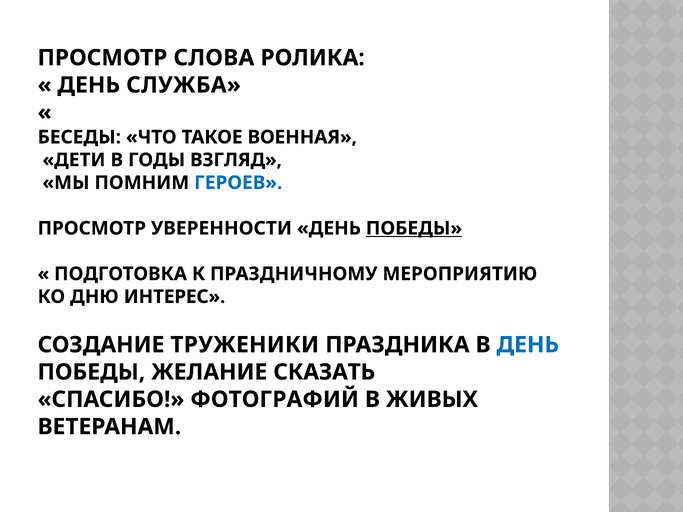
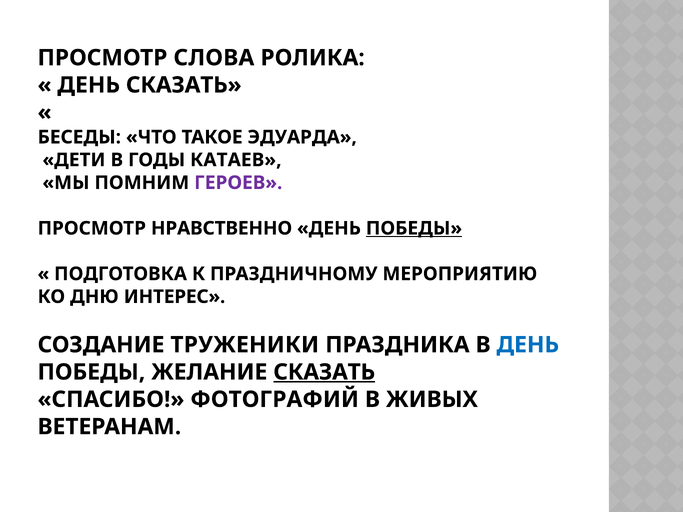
ДЕНЬ СЛУЖБА: СЛУЖБА -> СКАЗАТЬ
ВОЕННАЯ: ВОЕННАЯ -> ЭДУАРДА
ВЗГЛЯД: ВЗГЛЯД -> КАТАЕВ
ГЕРОЕВ colour: blue -> purple
УВЕРЕННОСТИ: УВЕРЕННОСТИ -> НРАВСТВЕННО
СКАЗАТЬ at (324, 372) underline: none -> present
